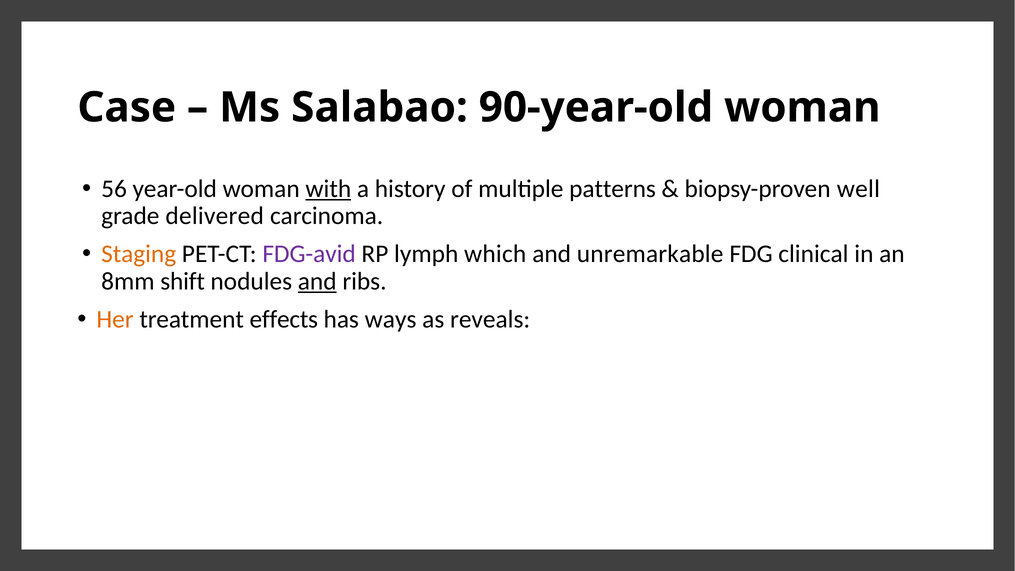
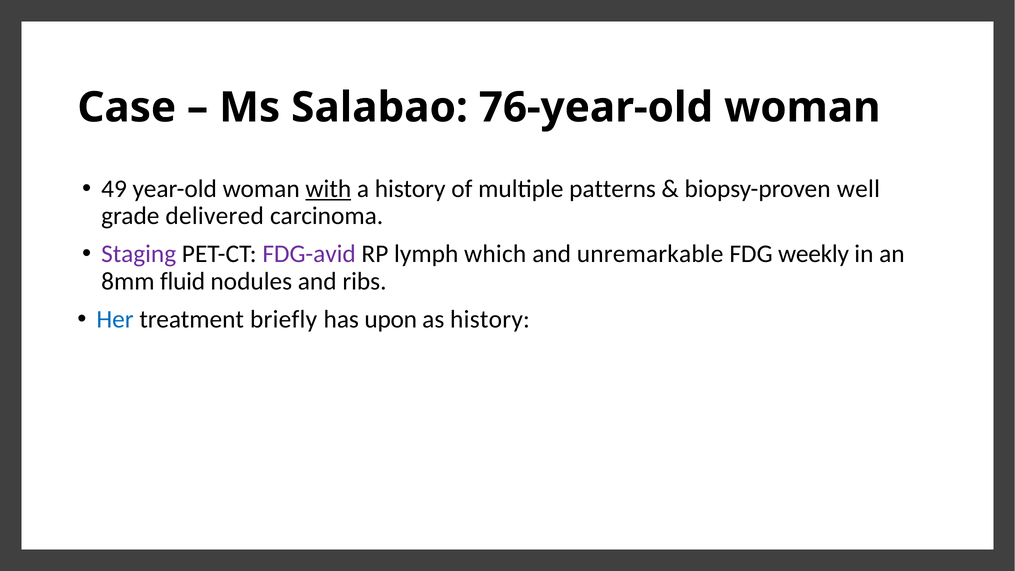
90-year-old: 90-year-old -> 76-year-old
56: 56 -> 49
Staging colour: orange -> purple
clinical: clinical -> weekly
shift: shift -> fluid
and at (317, 281) underline: present -> none
Her colour: orange -> blue
effects: effects -> briefly
ways: ways -> upon
as reveals: reveals -> history
